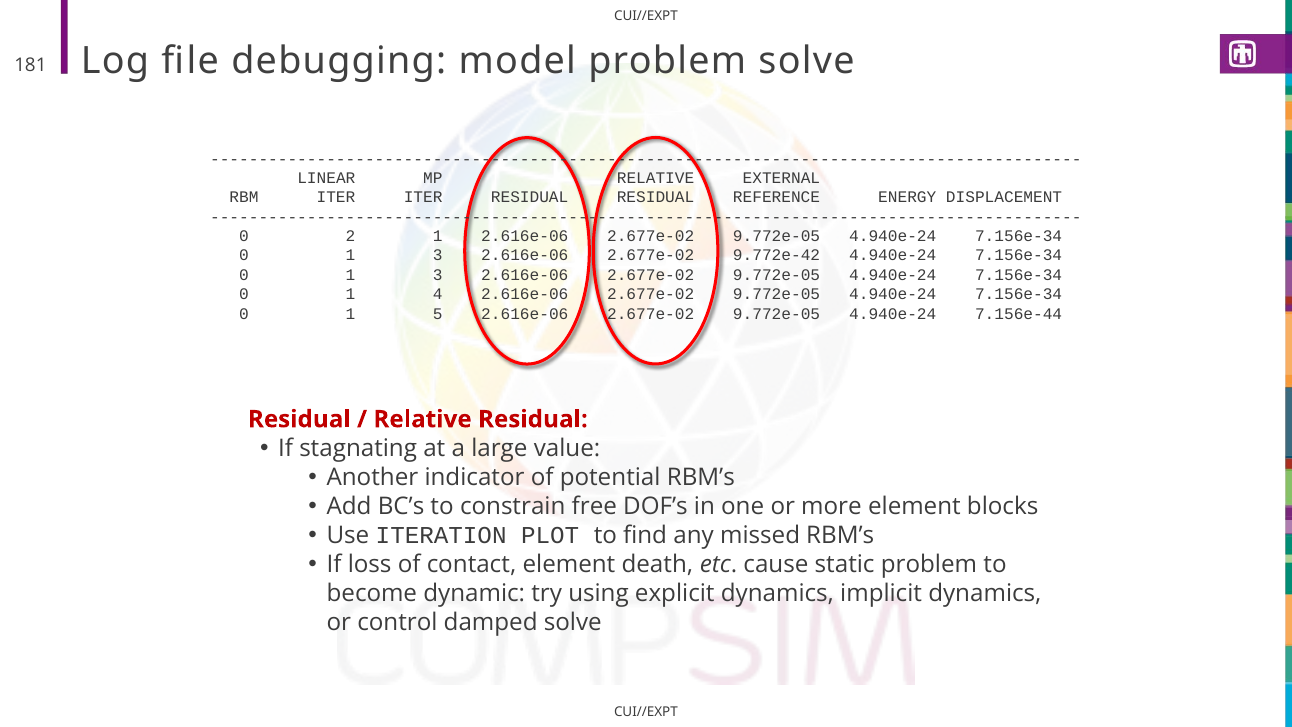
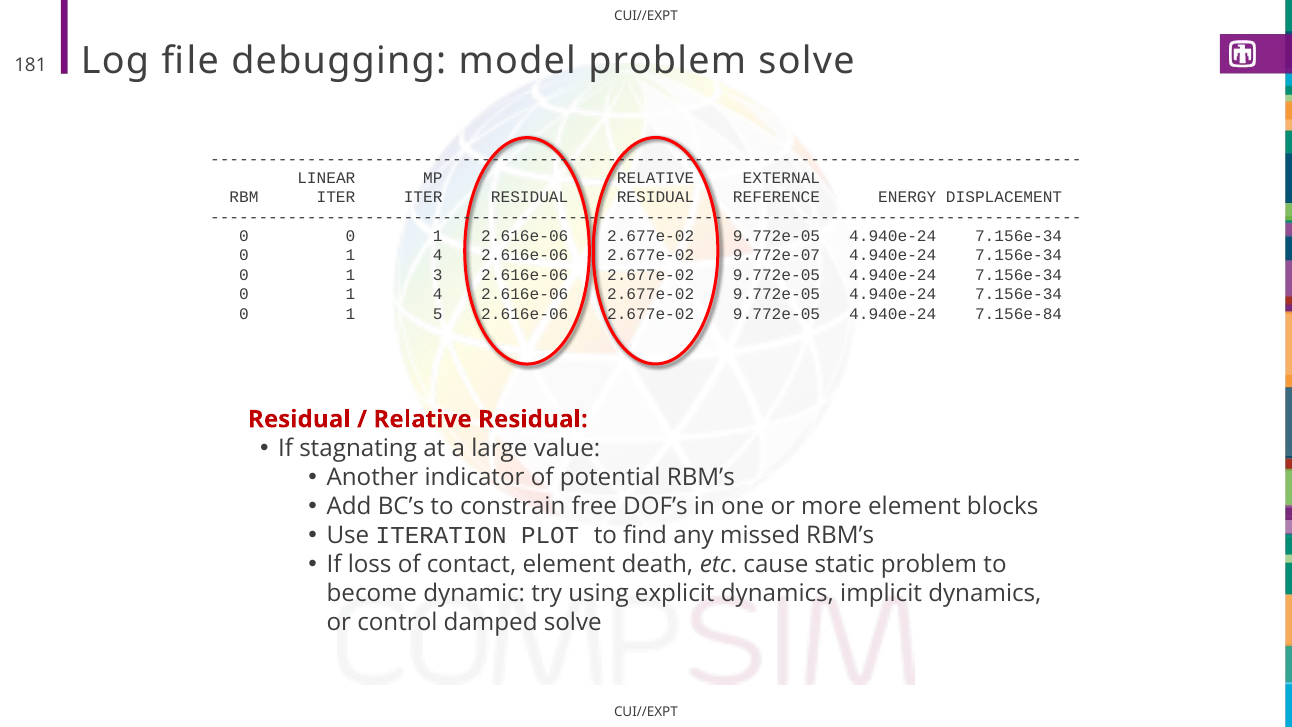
0 2: 2 -> 0
3 at (438, 256): 3 -> 4
9.772e-42: 9.772e-42 -> 9.772e-07
7.156e-44: 7.156e-44 -> 7.156e-84
